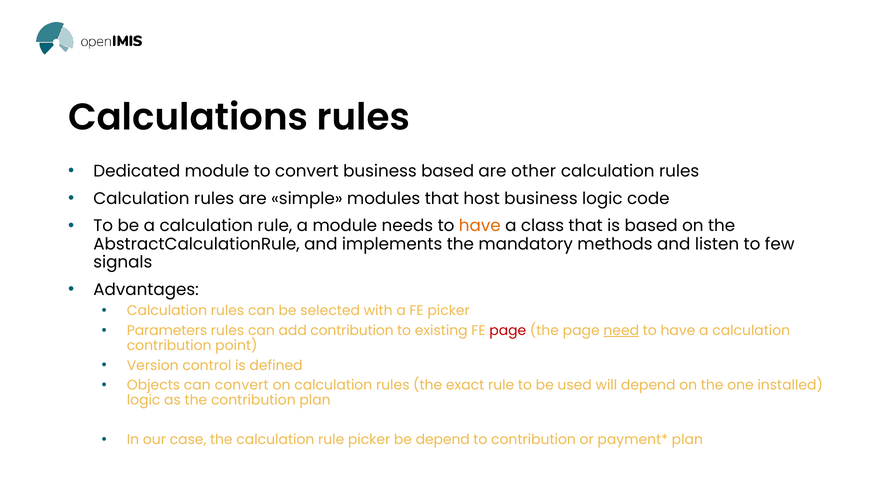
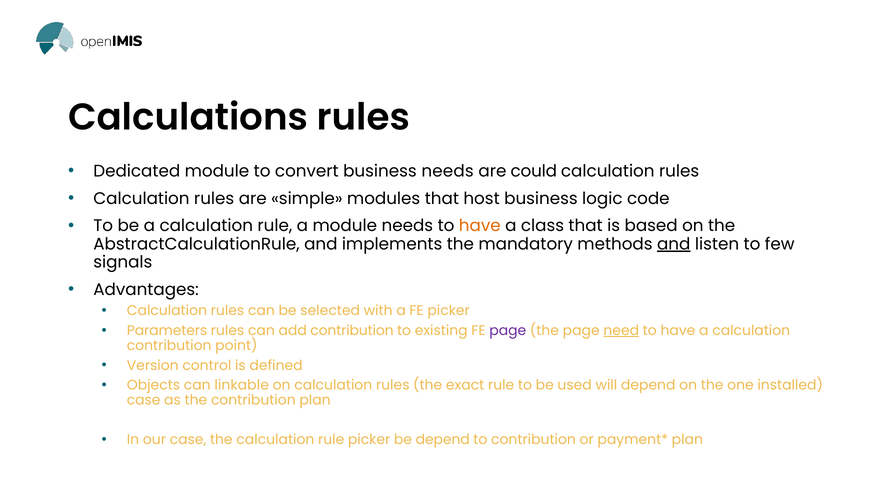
business based: based -> needs
other: other -> could
and at (674, 244) underline: none -> present
page at (508, 331) colour: red -> purple
can convert: convert -> linkable
logic at (144, 400): logic -> case
